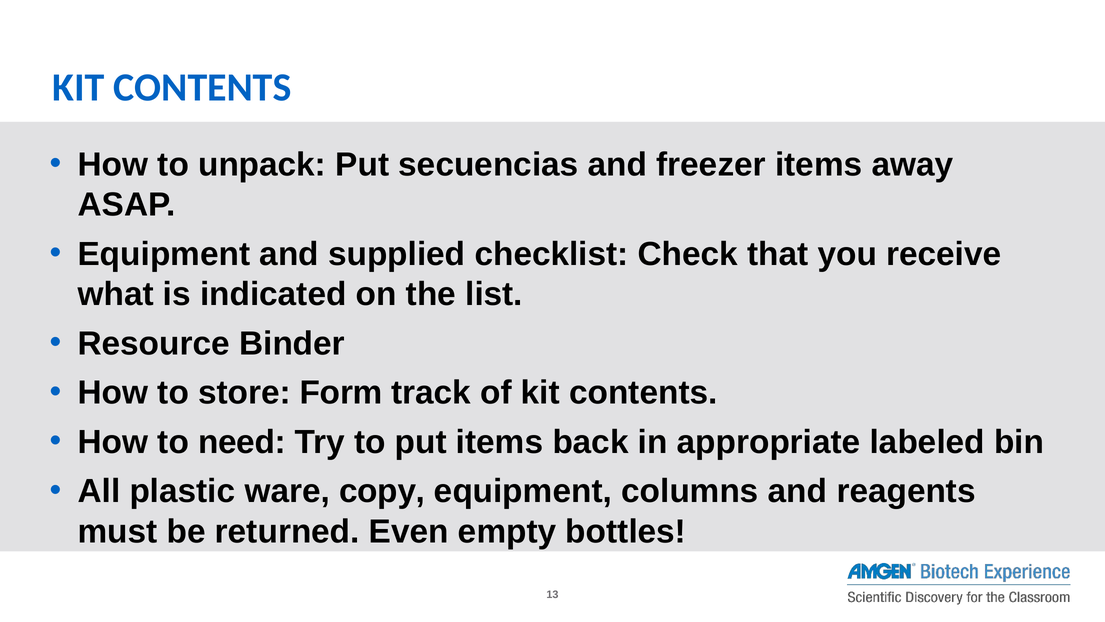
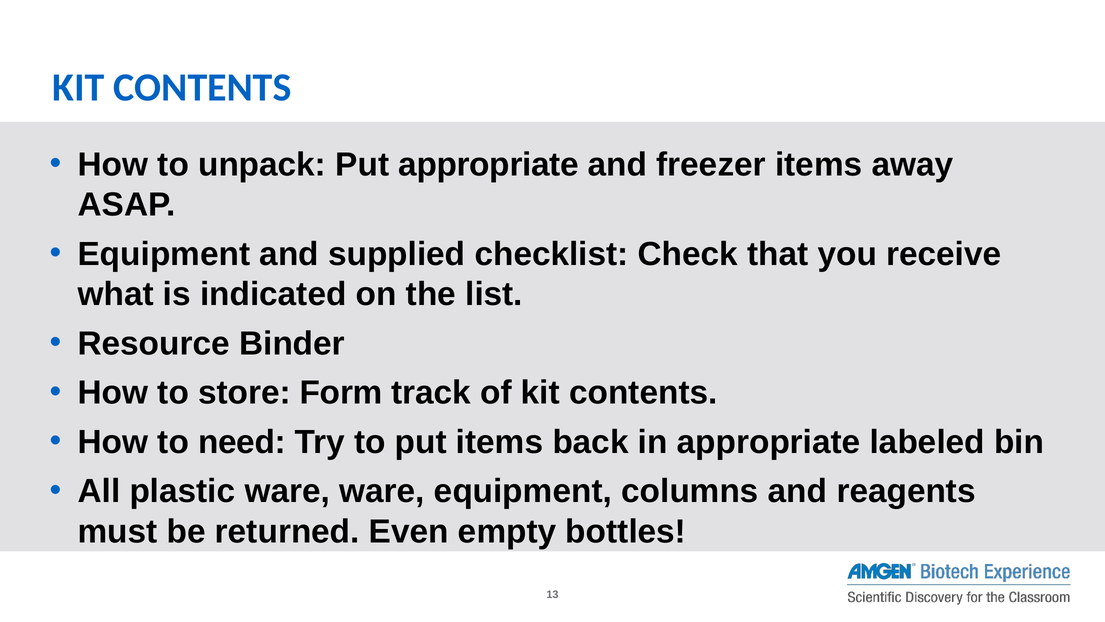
Put secuencias: secuencias -> appropriate
ware copy: copy -> ware
